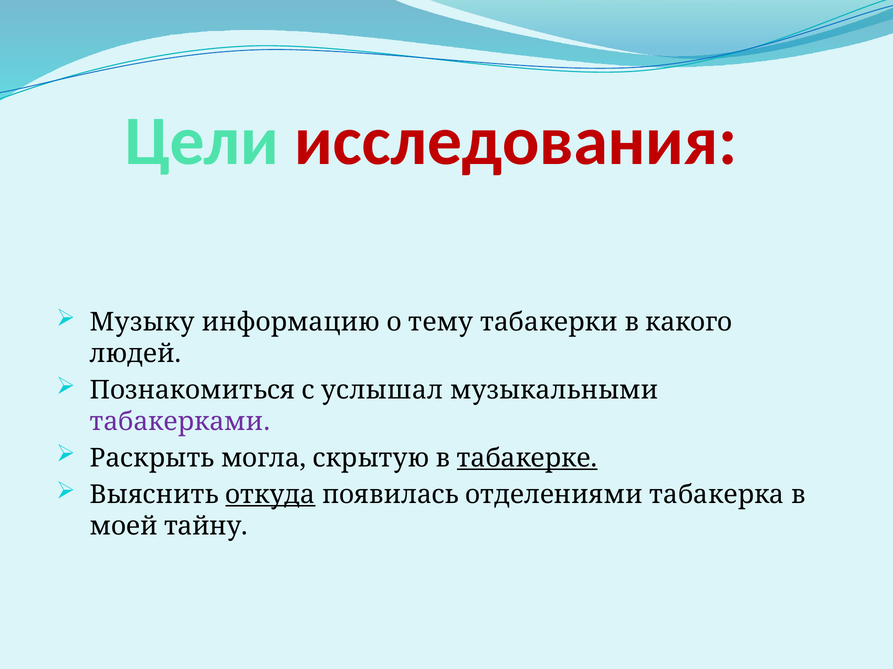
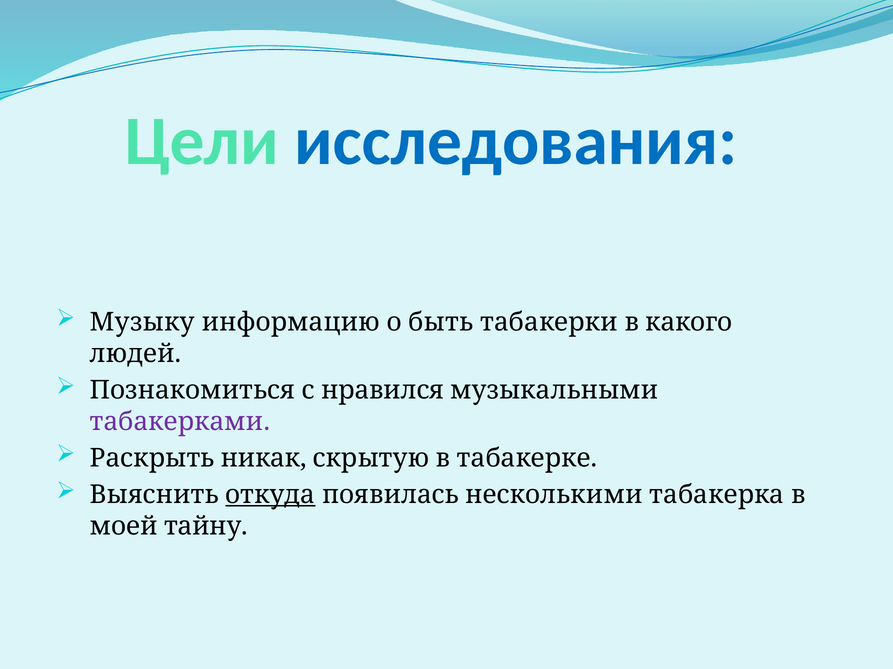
исследования colour: red -> blue
тему: тему -> быть
услышал: услышал -> нравился
могла: могла -> никак
табакерке underline: present -> none
отделениями: отделениями -> несколькими
